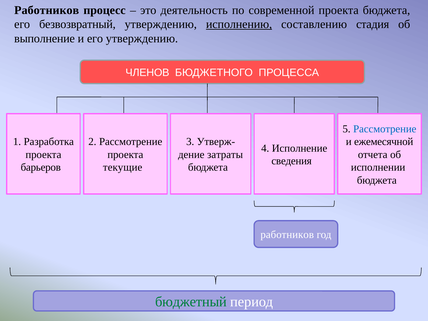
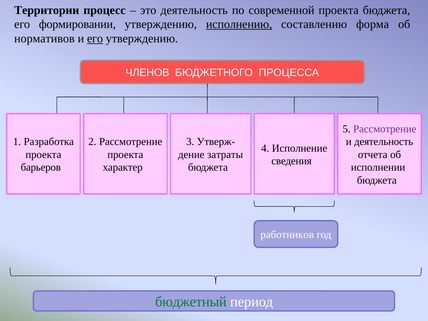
Работников at (47, 10): Работников -> Территории
безвозвратный: безвозвратный -> формировании
стадия: стадия -> форма
выполнение: выполнение -> нормативов
его at (95, 39) underline: none -> present
Рассмотрение at (385, 129) colour: blue -> purple
и ежемесячной: ежемесячной -> деятельность
текущие: текущие -> характер
